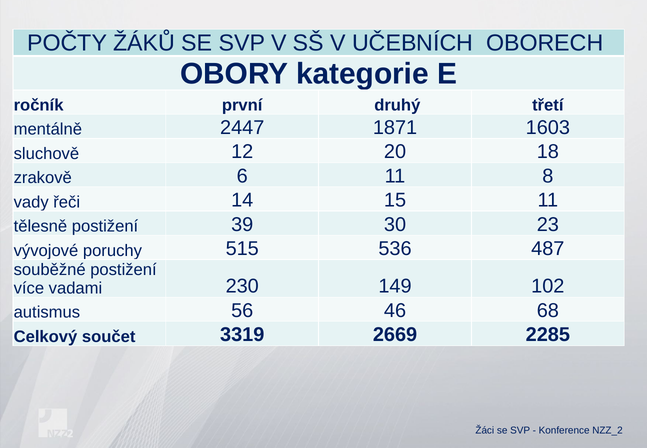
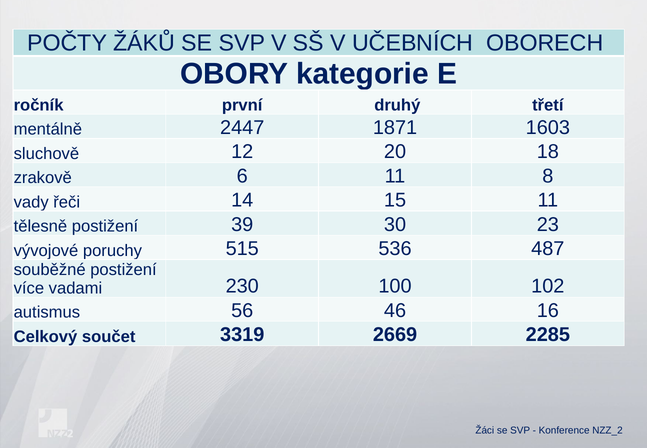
149: 149 -> 100
68: 68 -> 16
